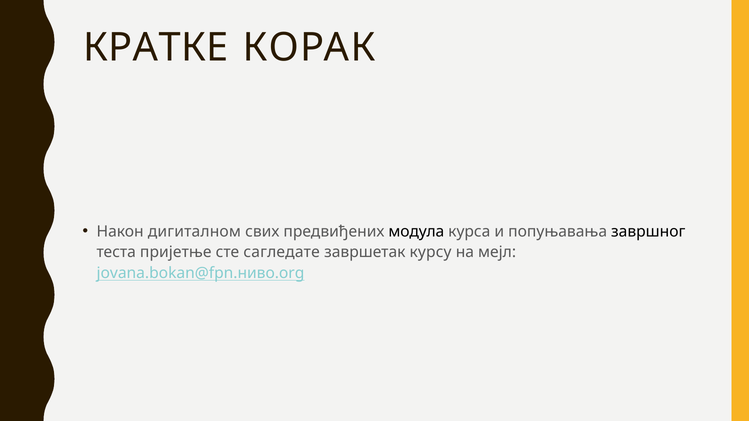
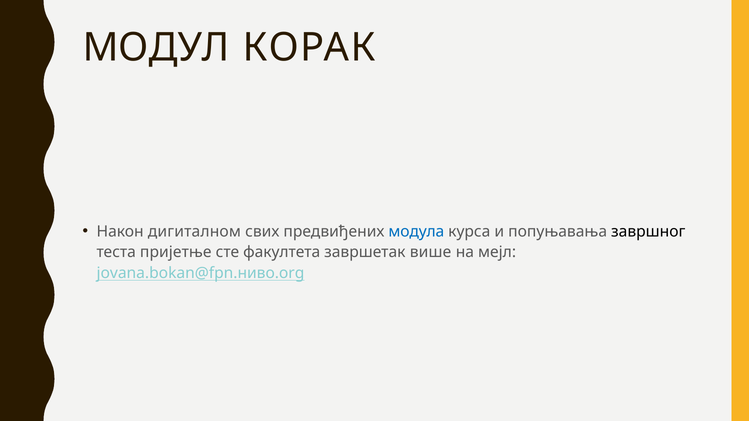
КРАТКЕ: КРАТКЕ -> МОДУЛ
модула colour: black -> blue
сагледате: сагледате -> факултета
курсу: курсу -> више
